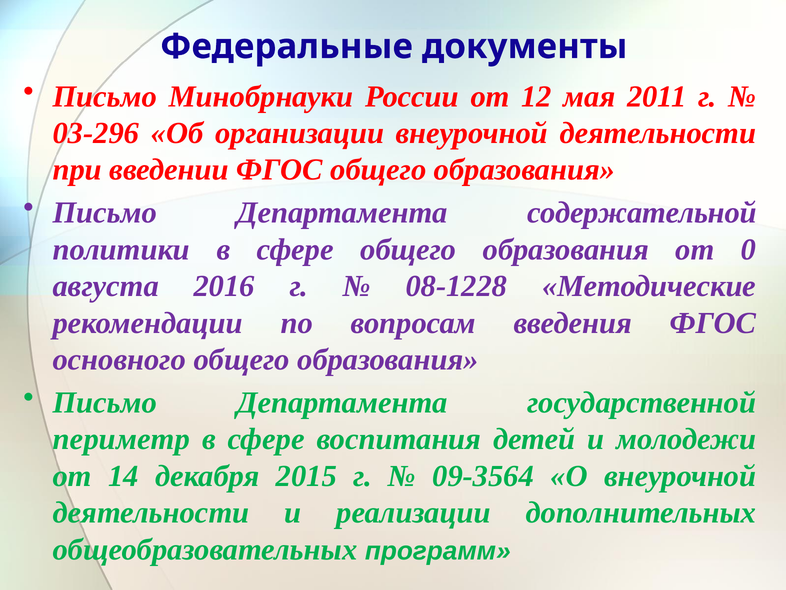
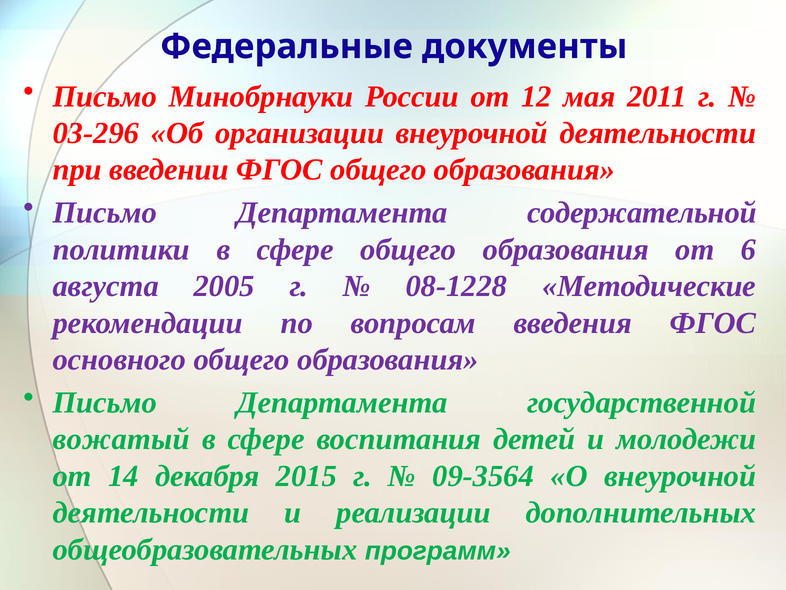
0: 0 -> 6
2016: 2016 -> 2005
периметр: периметр -> вожатый
